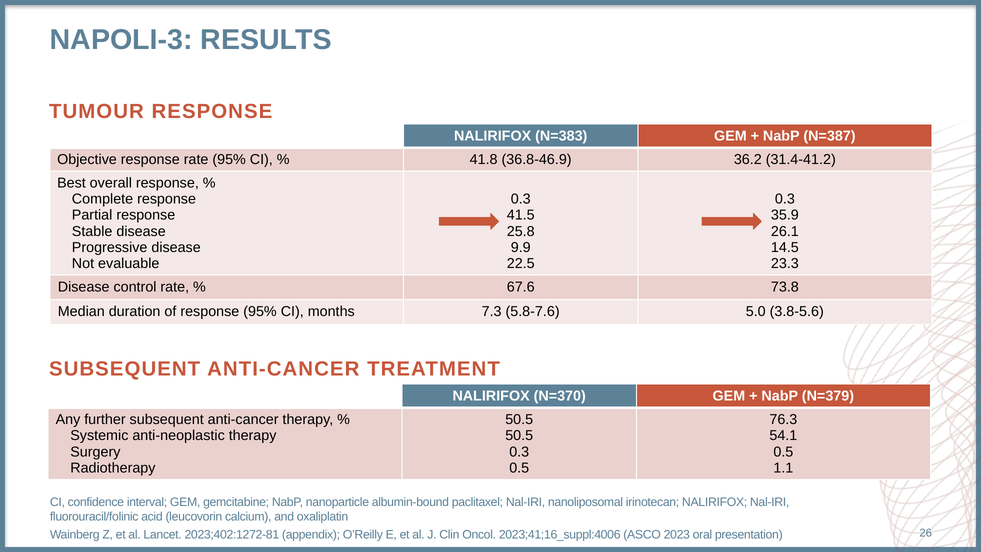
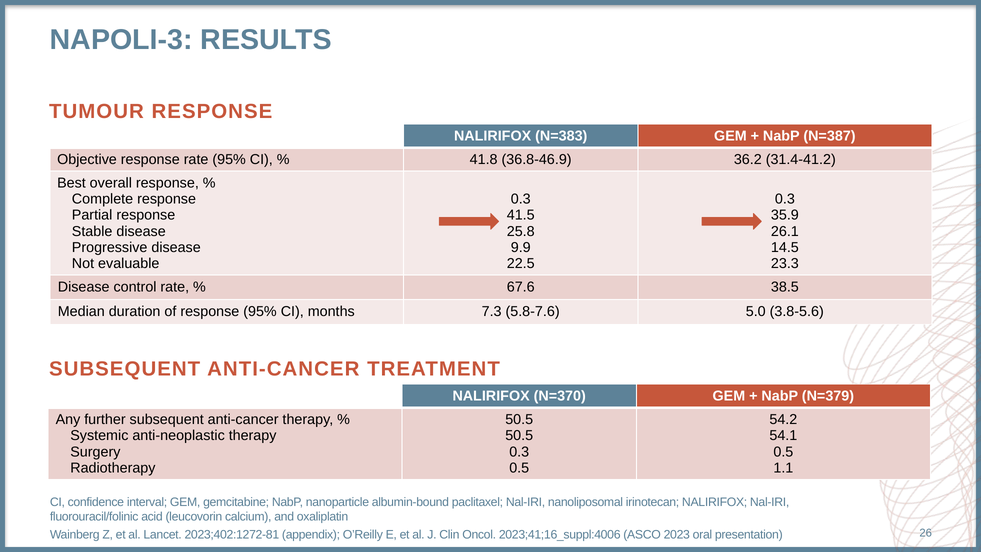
73.8: 73.8 -> 38.5
76.3: 76.3 -> 54.2
